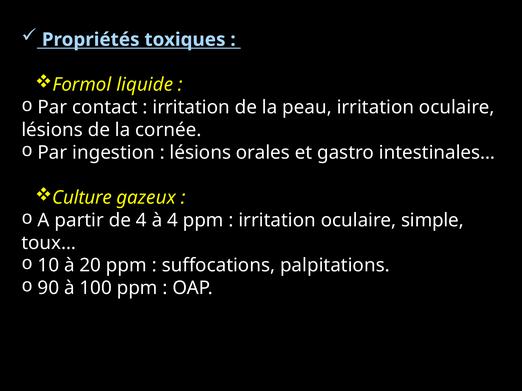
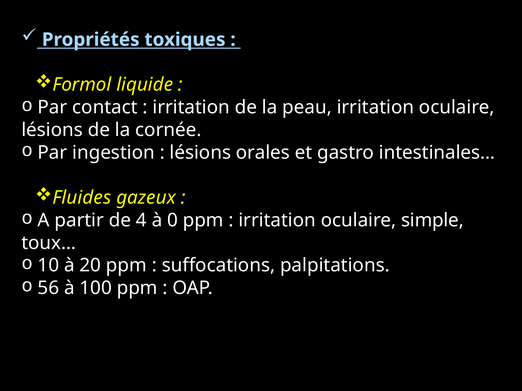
Culture: Culture -> Fluides
à 4: 4 -> 0
90: 90 -> 56
